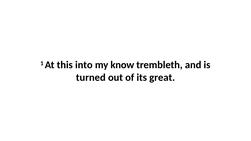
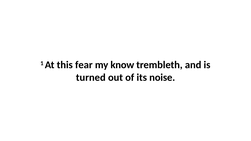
into: into -> fear
great: great -> noise
